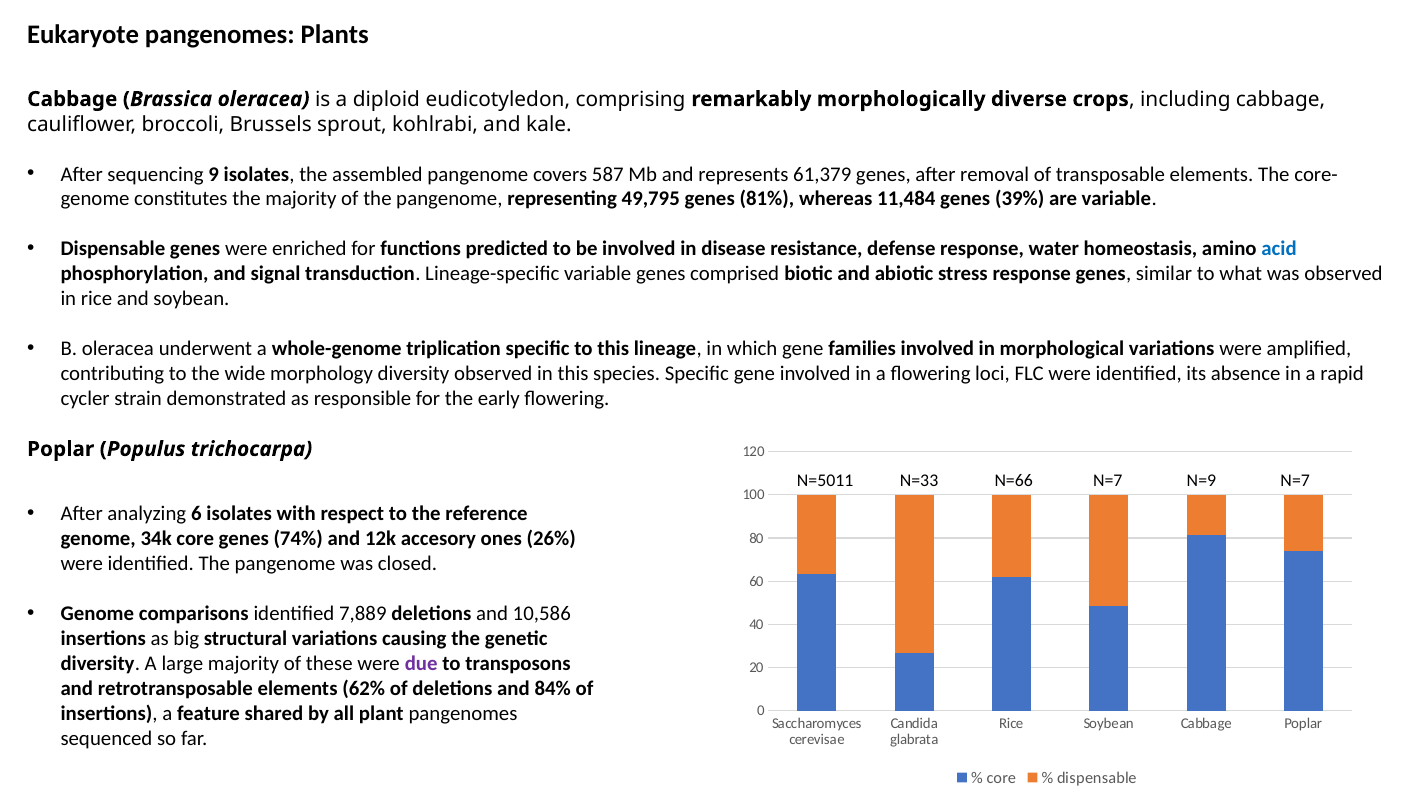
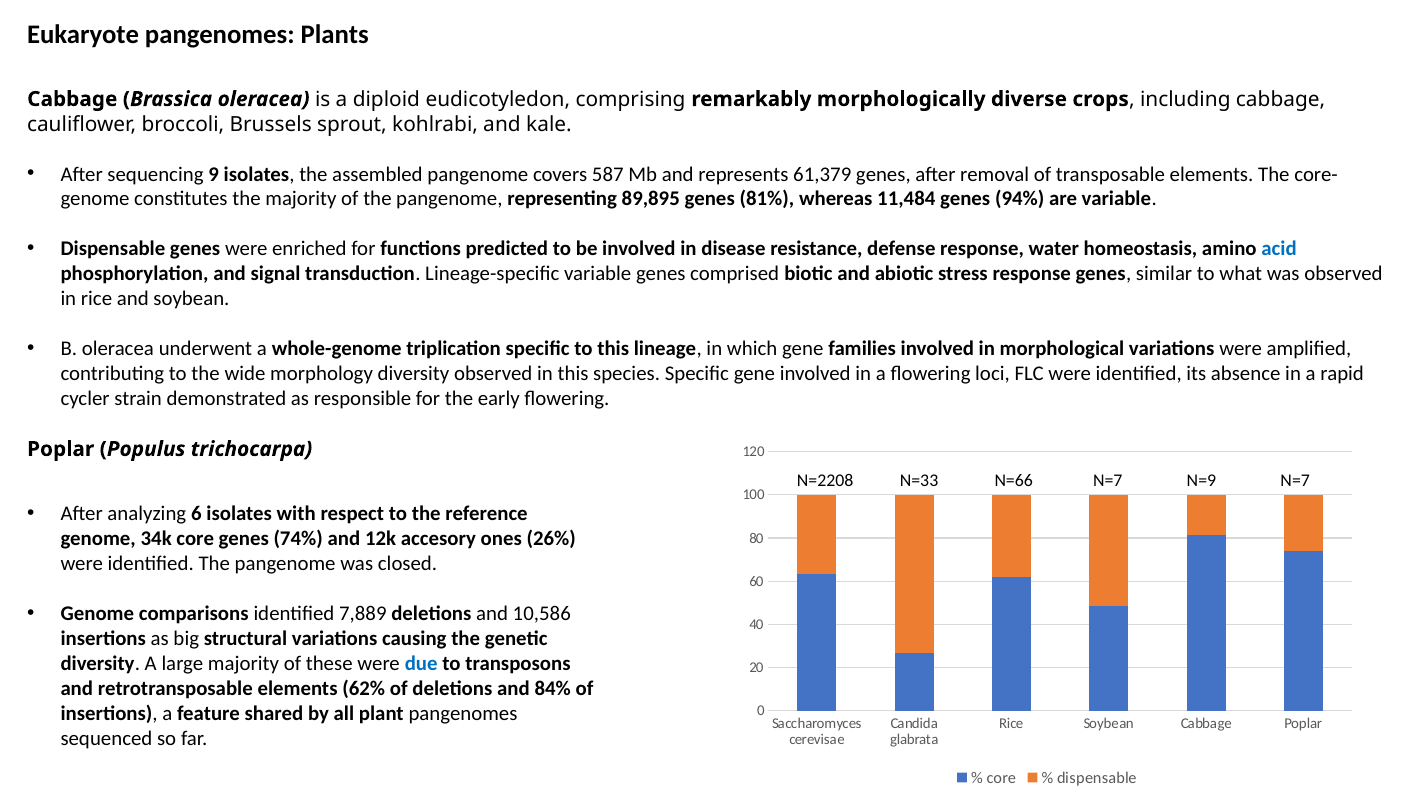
49,795: 49,795 -> 89,895
39%: 39% -> 94%
N=5011: N=5011 -> N=2208
due colour: purple -> blue
